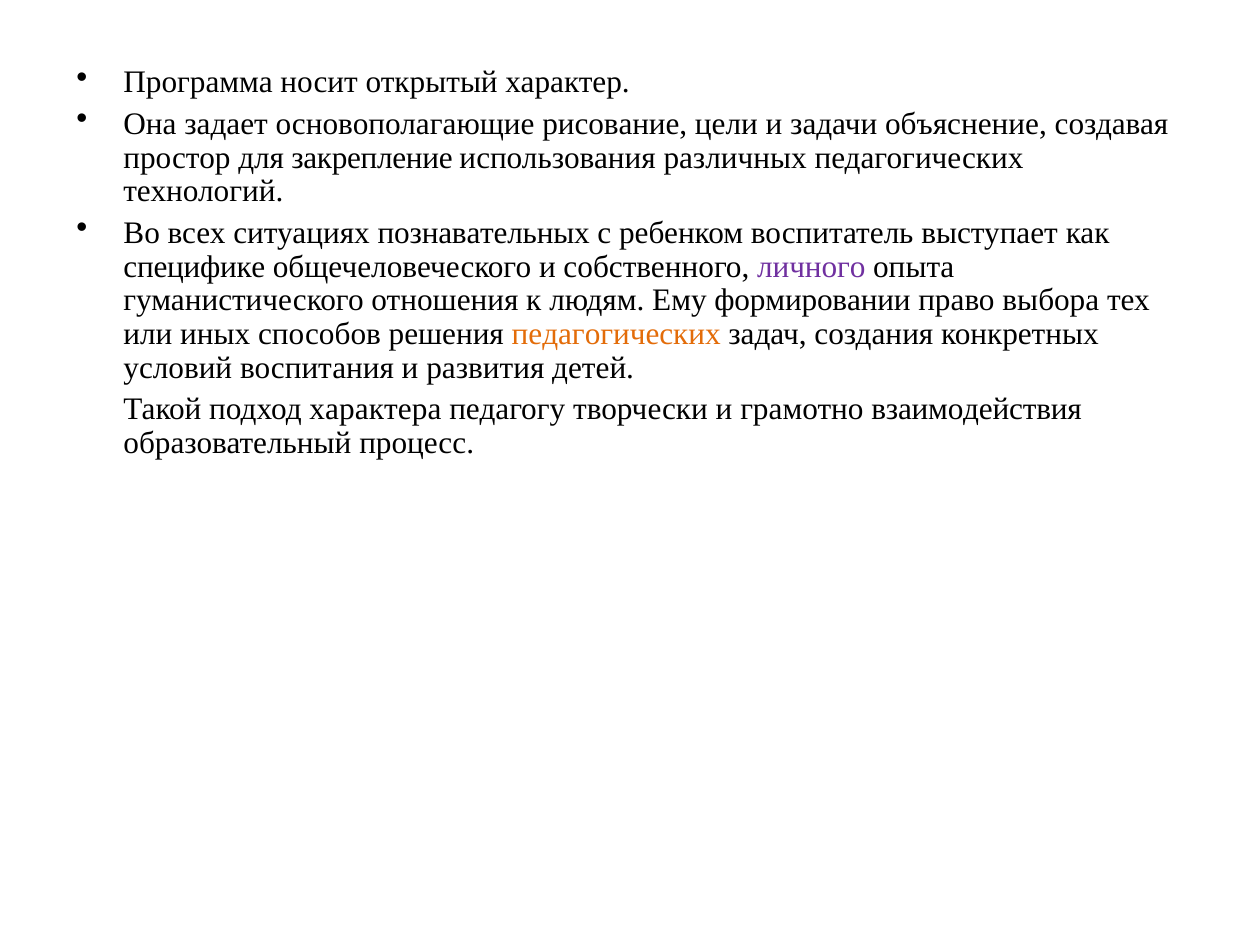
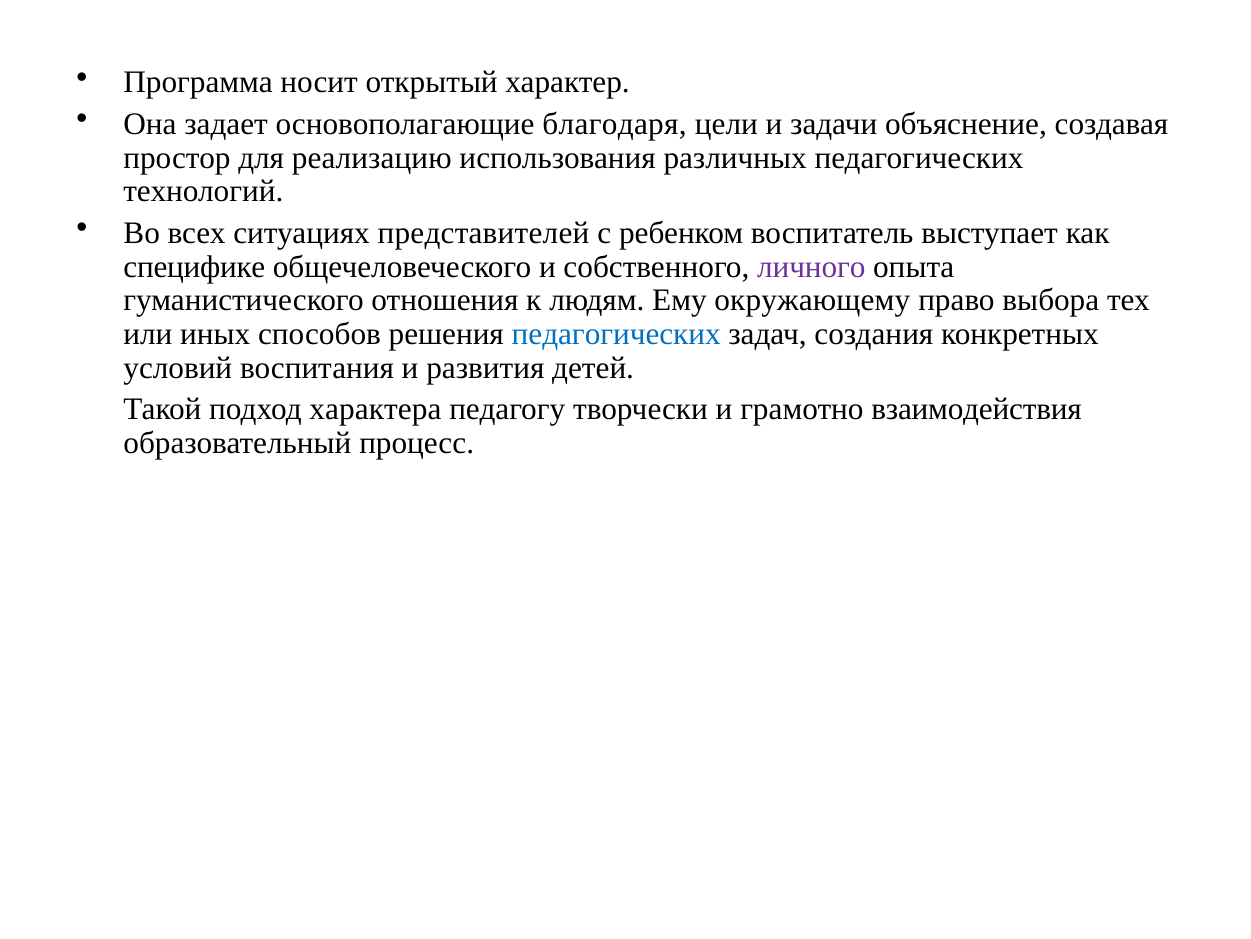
рисование: рисование -> благодаря
закрепление: закрепление -> реализацию
познавательных: познавательных -> представителей
формировании: формировании -> окружающему
педагогических at (616, 334) colour: orange -> blue
